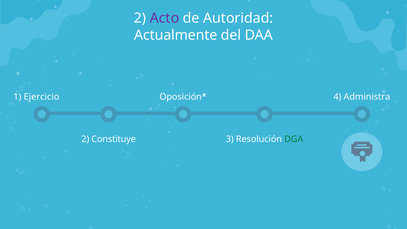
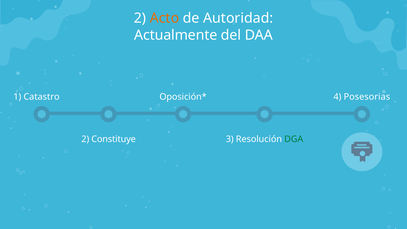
Acto colour: purple -> orange
Ejercicio: Ejercicio -> Catastro
Administra: Administra -> Posesorias
